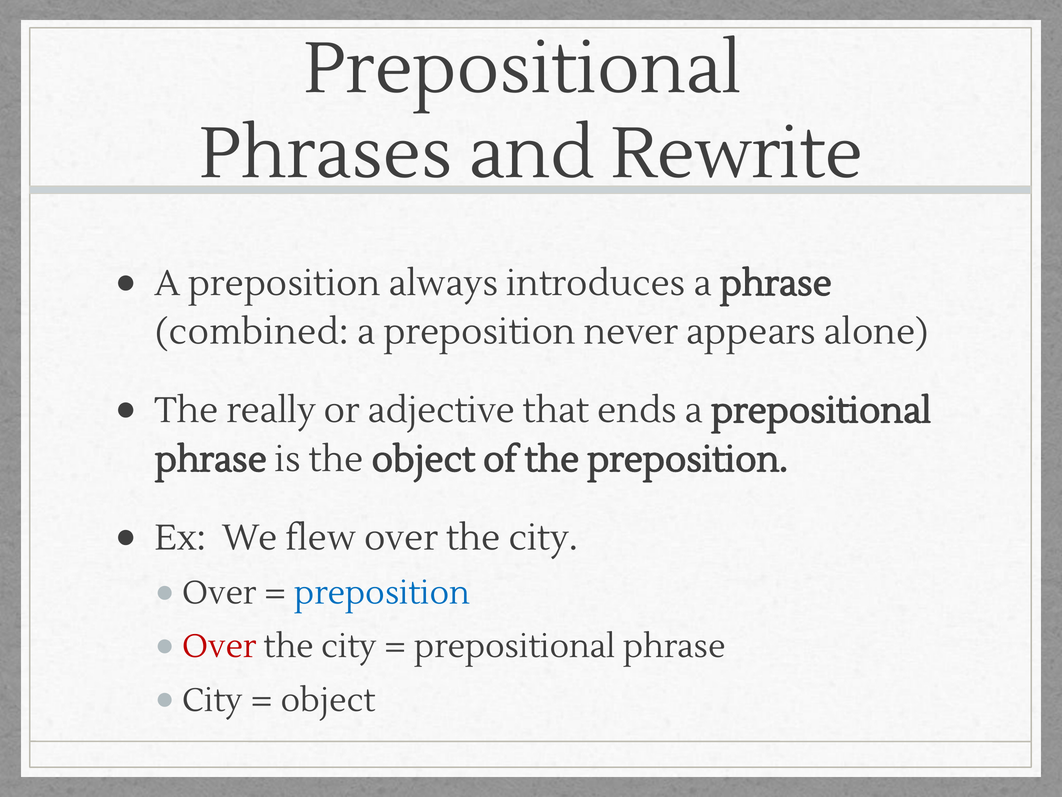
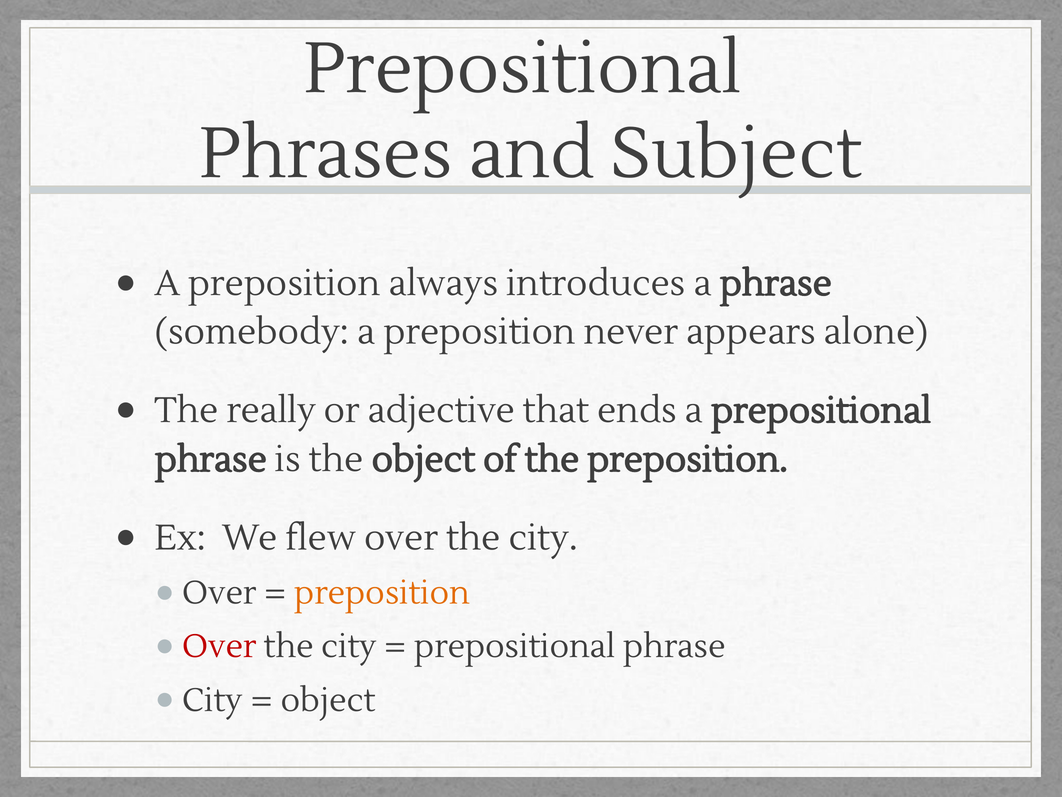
Rewrite: Rewrite -> Subject
combined: combined -> somebody
preposition at (382, 593) colour: blue -> orange
